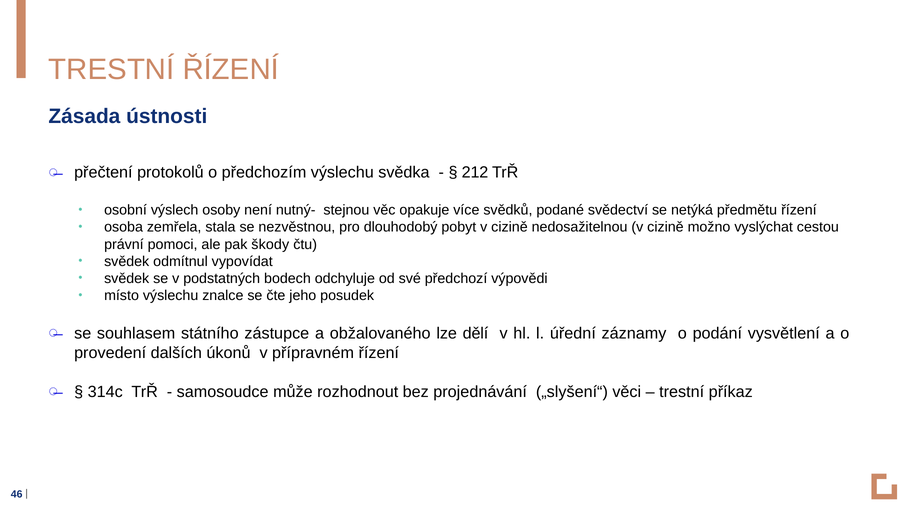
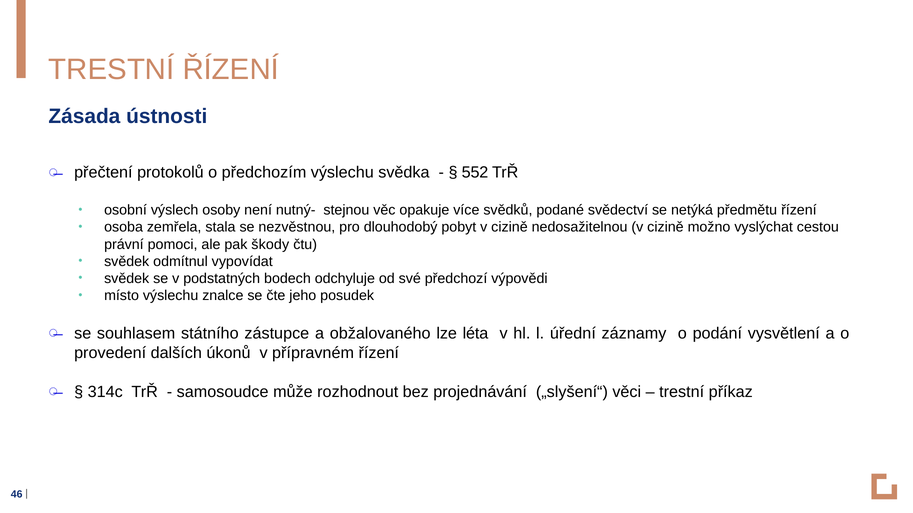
212: 212 -> 552
dělí: dělí -> léta
